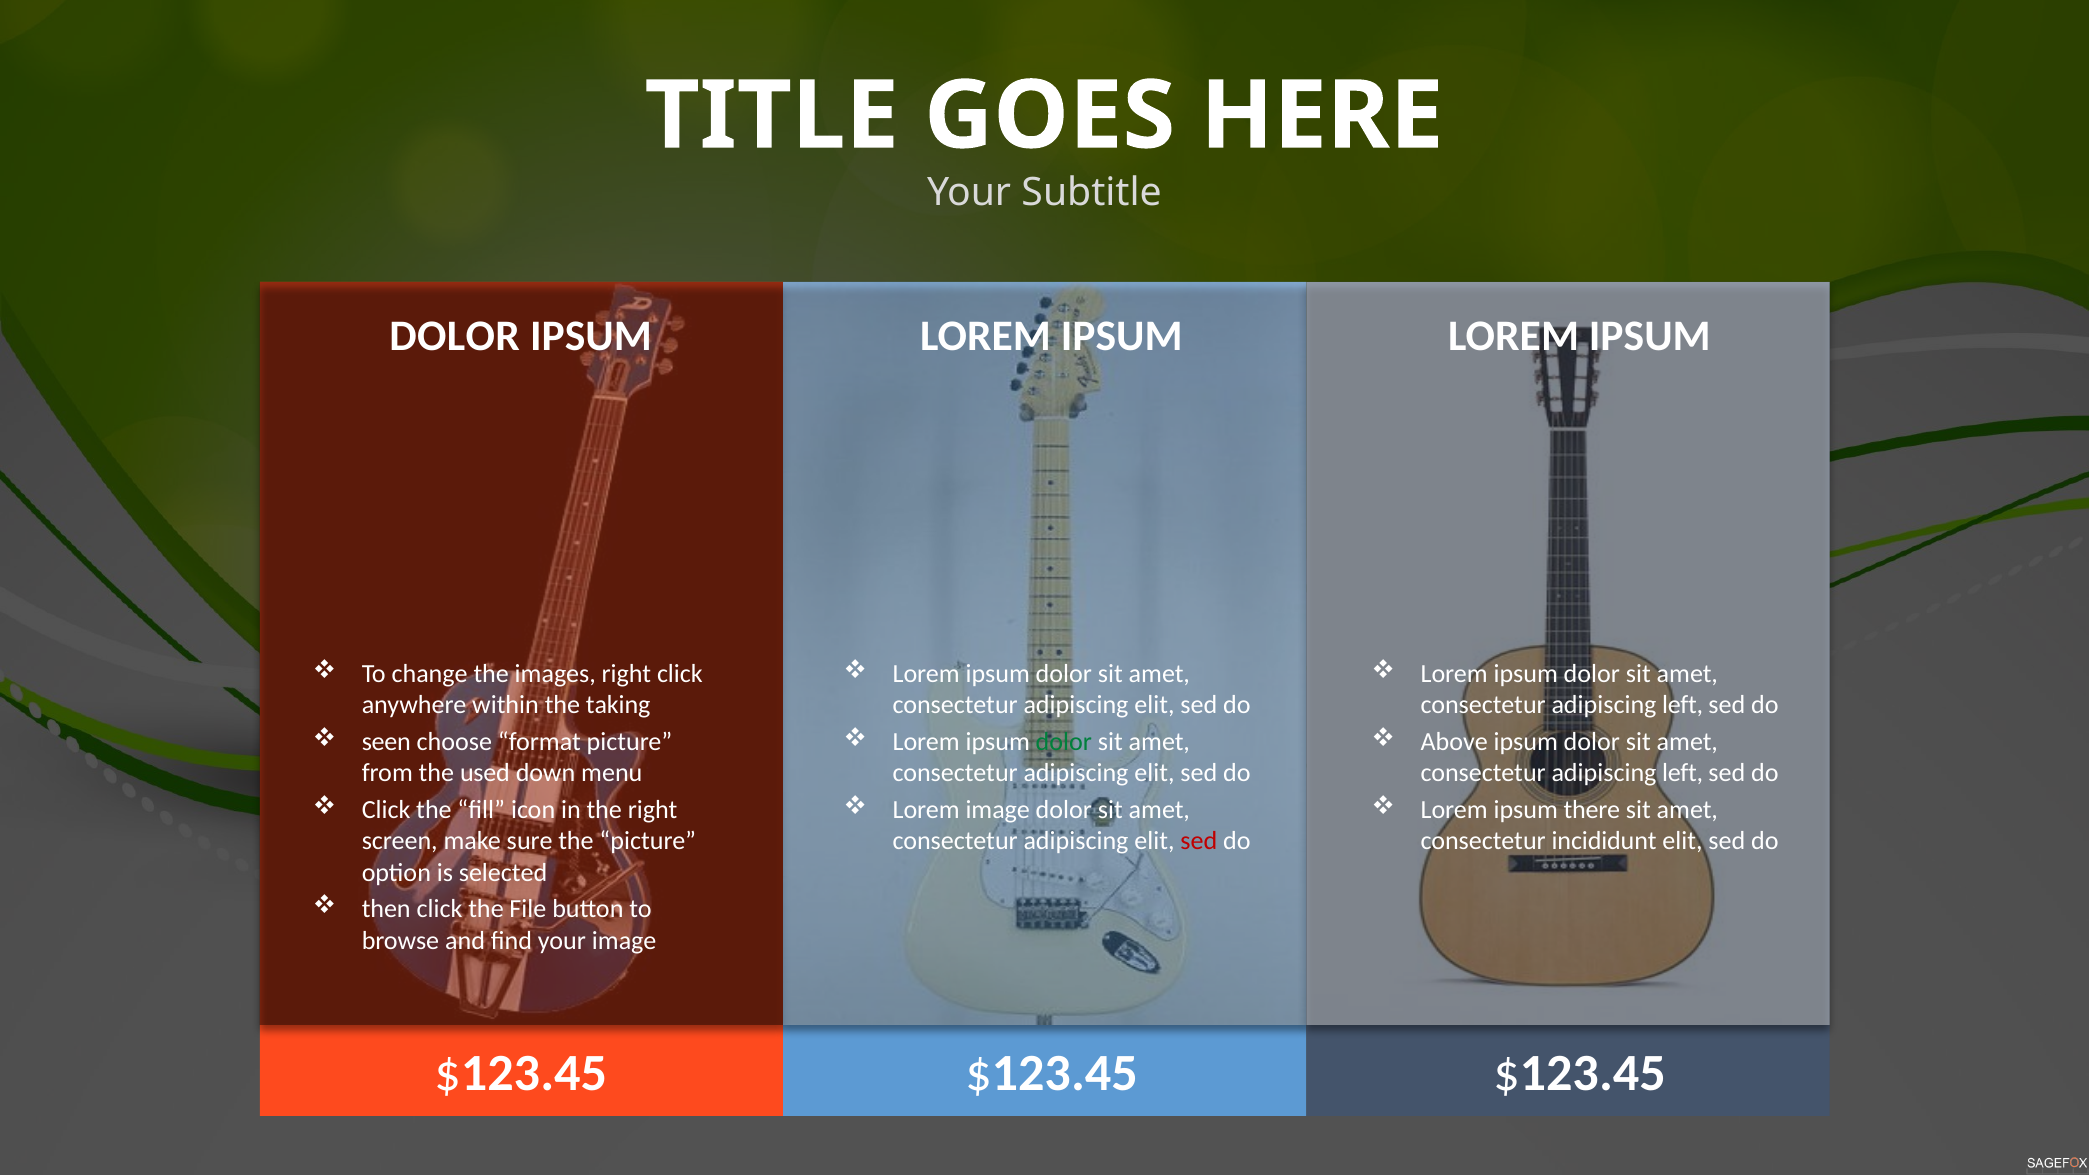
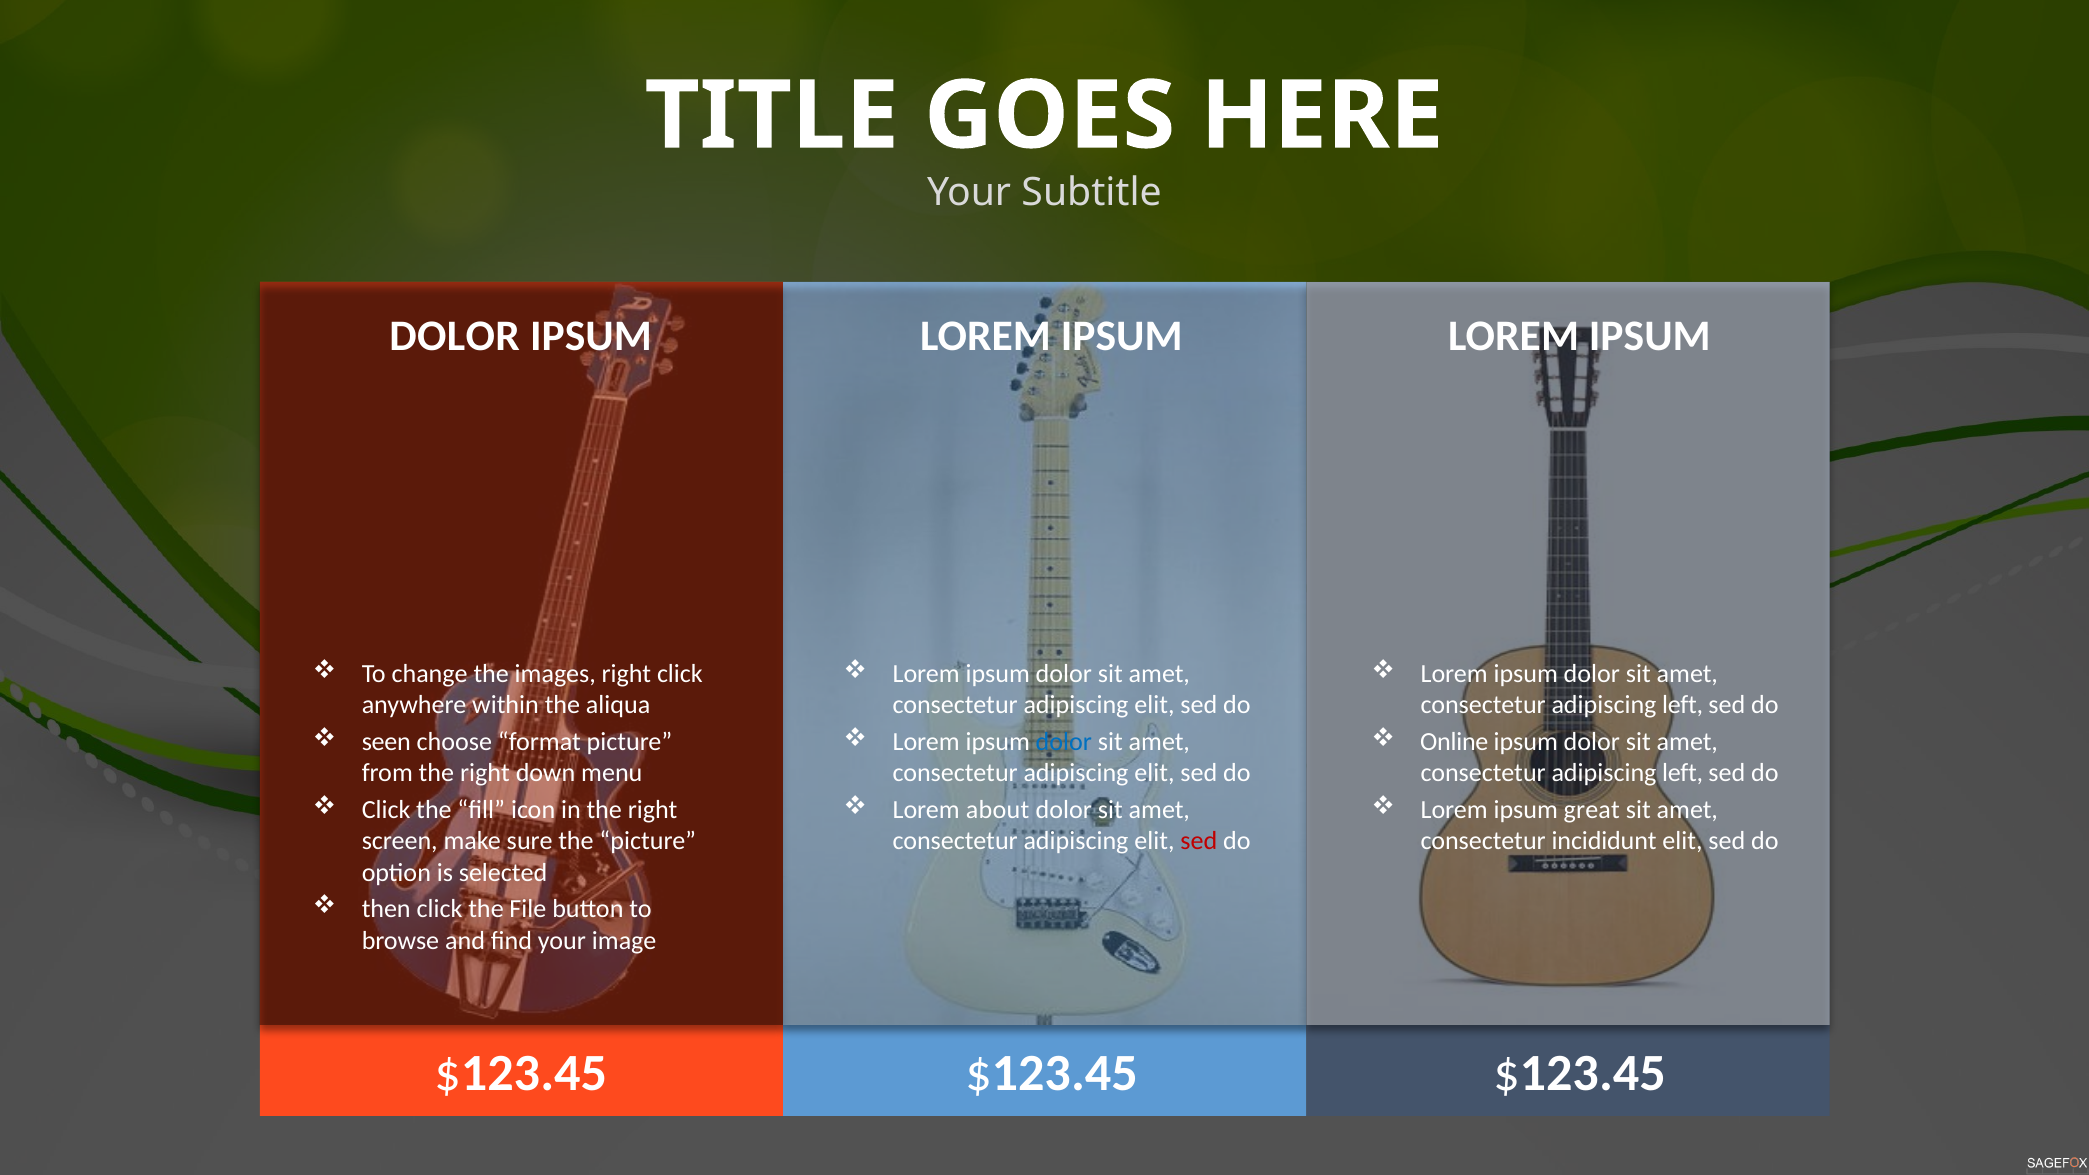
taking: taking -> aliqua
dolor at (1064, 742) colour: green -> blue
Above: Above -> Online
from the used: used -> right
Lorem image: image -> about
there: there -> great
